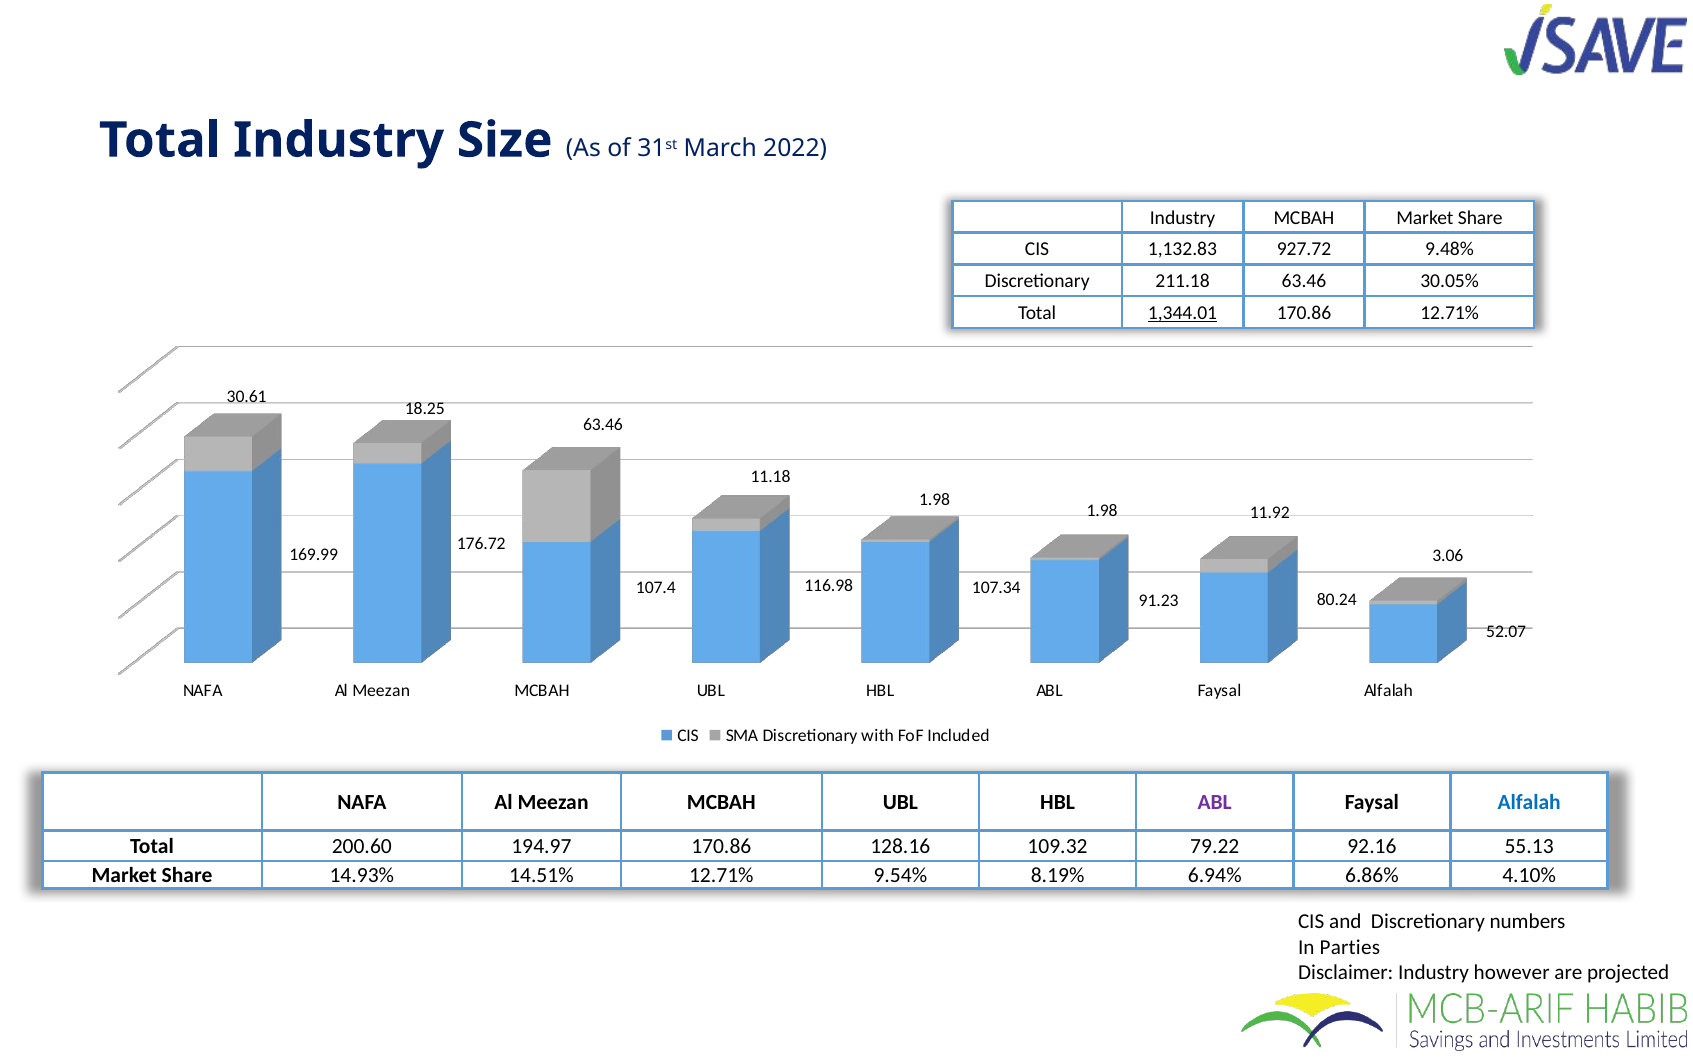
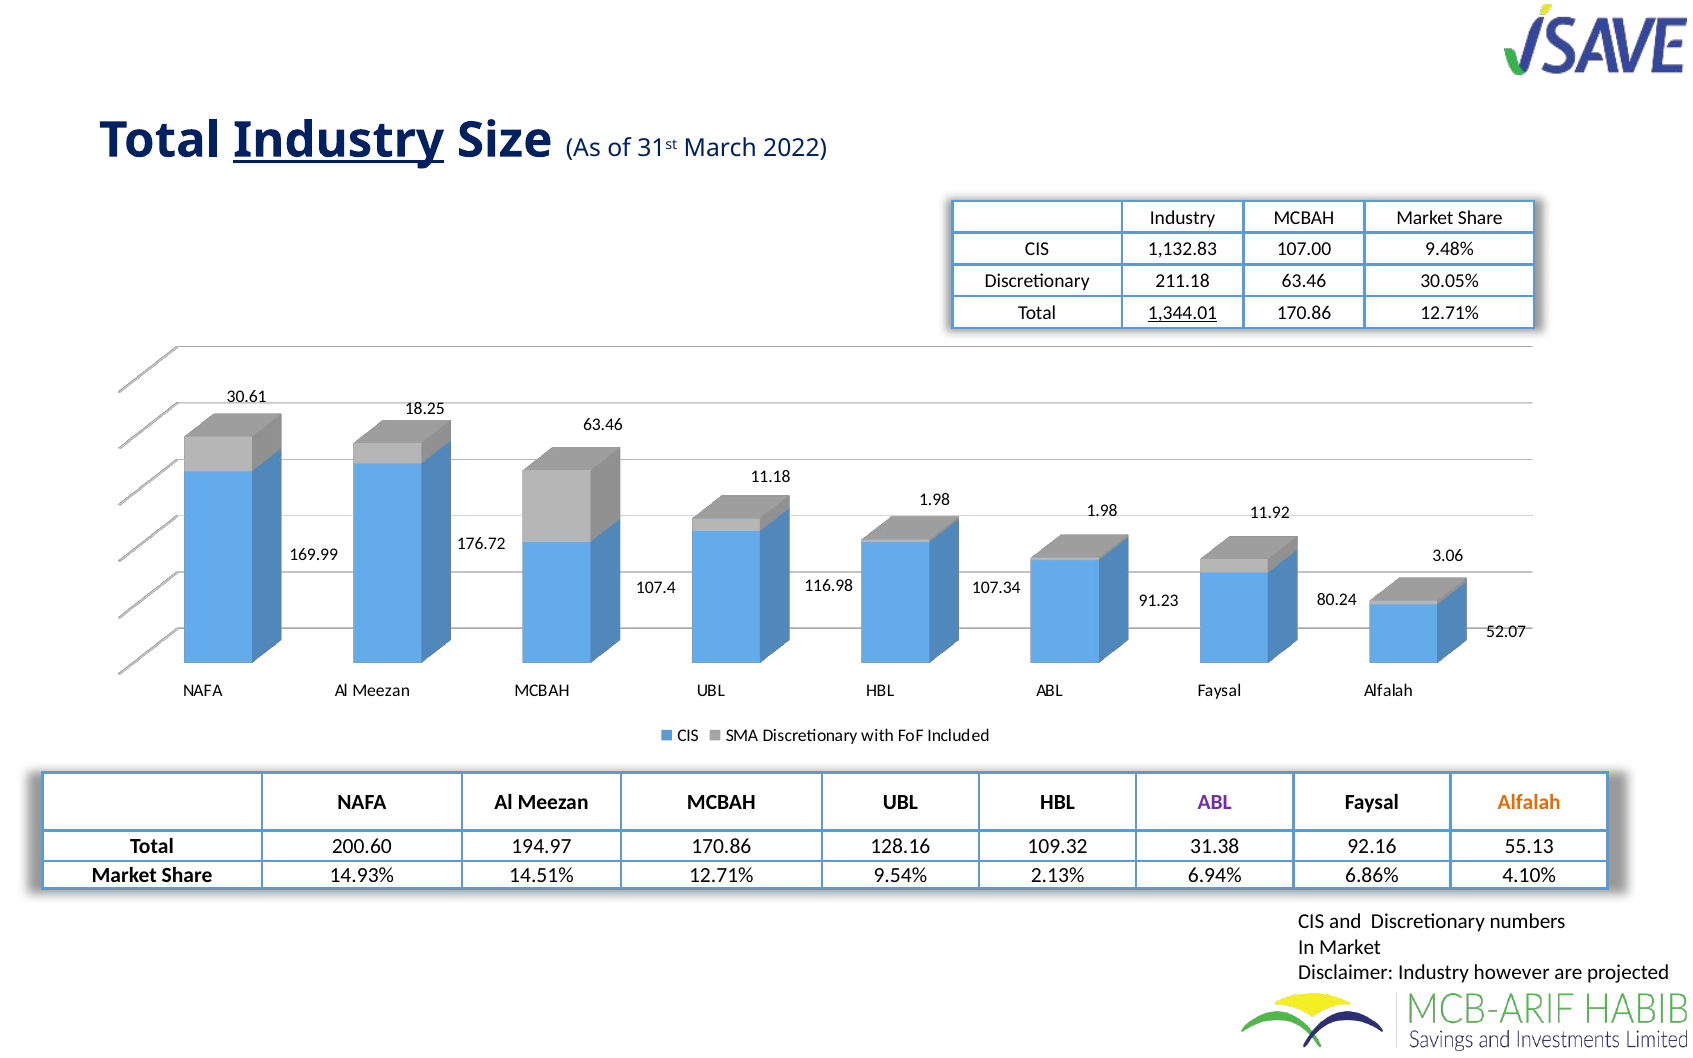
Industry at (339, 140) underline: none -> present
927.72: 927.72 -> 107.00
Alfalah at (1529, 802) colour: blue -> orange
79.22: 79.22 -> 31.38
8.19%: 8.19% -> 2.13%
In Parties: Parties -> Market
